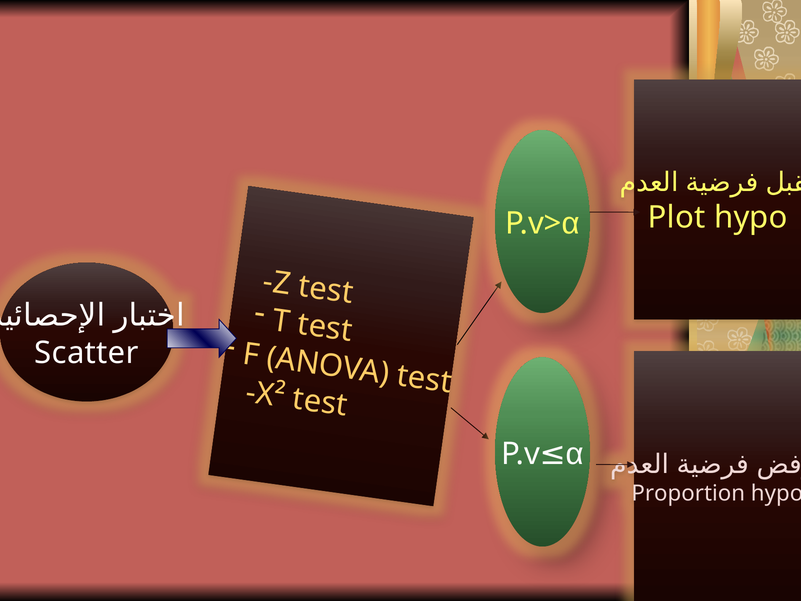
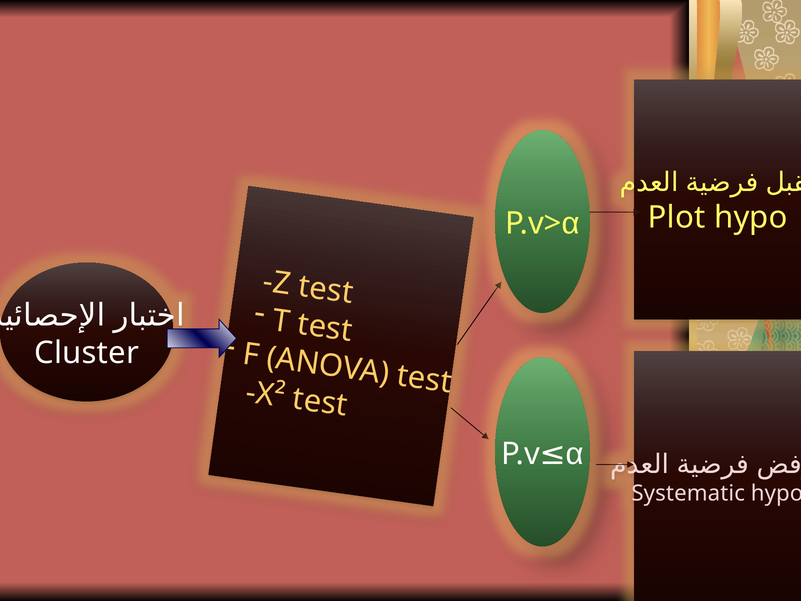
Scatter: Scatter -> Cluster
Proportion: Proportion -> Systematic
